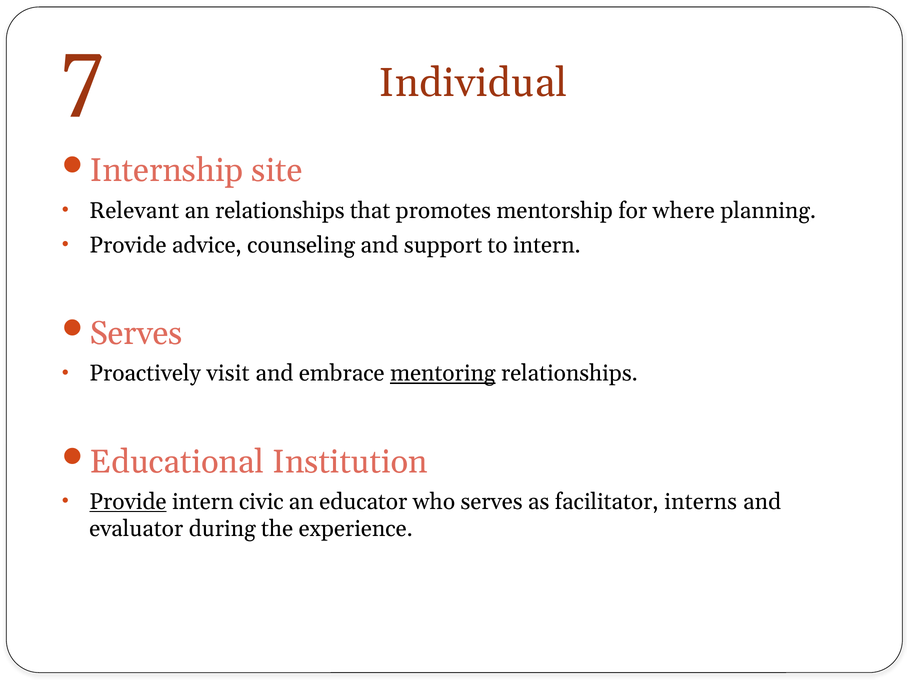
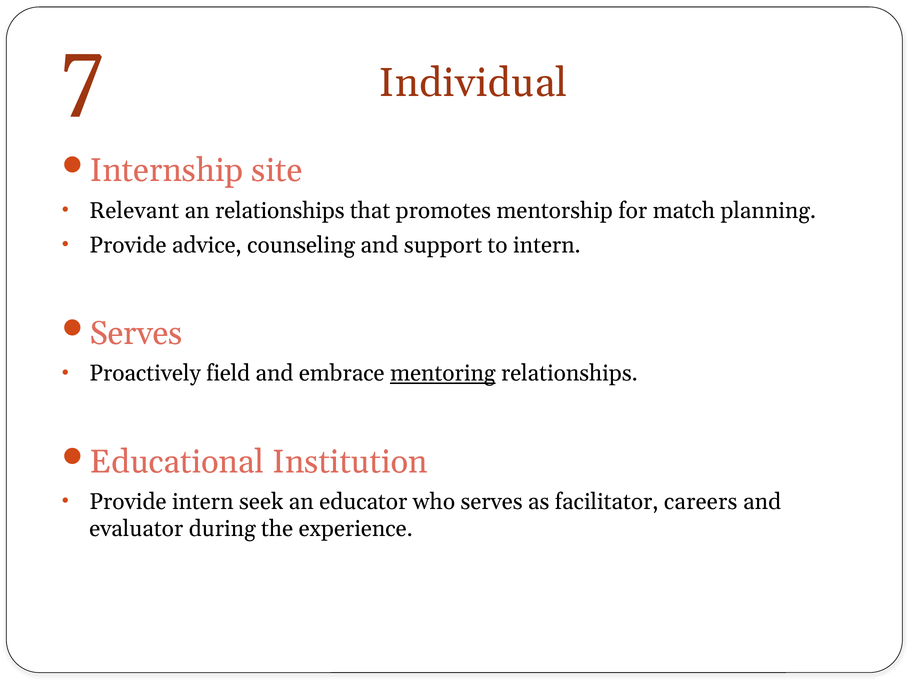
where: where -> match
visit: visit -> field
Provide at (128, 502) underline: present -> none
civic: civic -> seek
interns: interns -> careers
